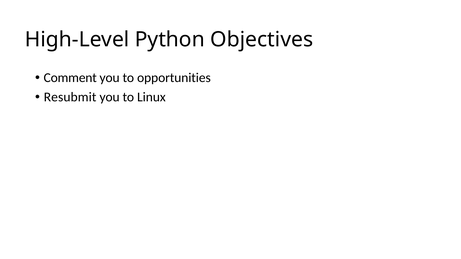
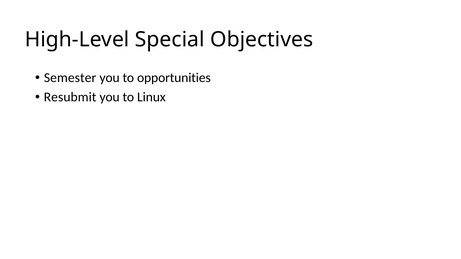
Python: Python -> Special
Comment: Comment -> Semester
